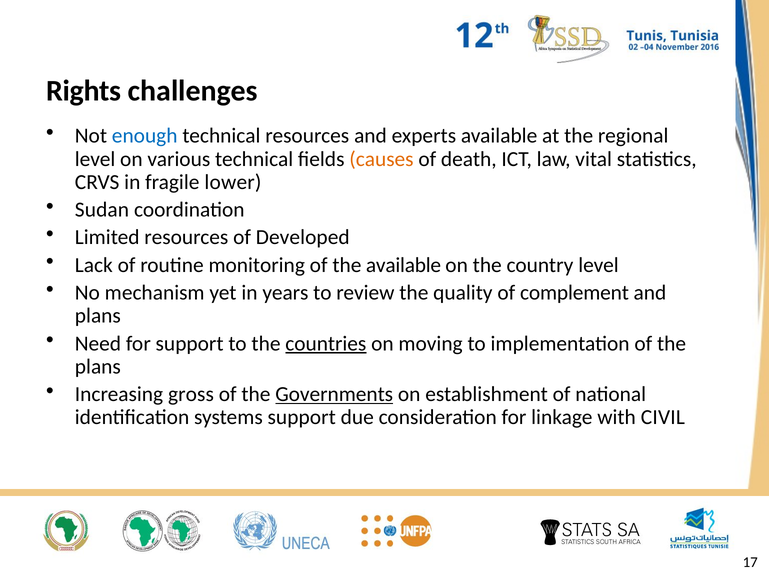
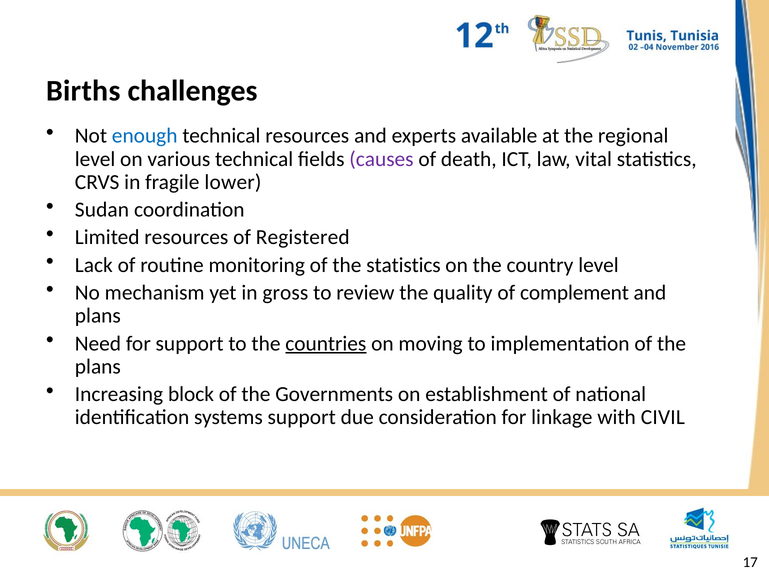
Rights: Rights -> Births
causes colour: orange -> purple
Developed: Developed -> Registered
the available: available -> statistics
years: years -> gross
gross: gross -> block
Governments underline: present -> none
